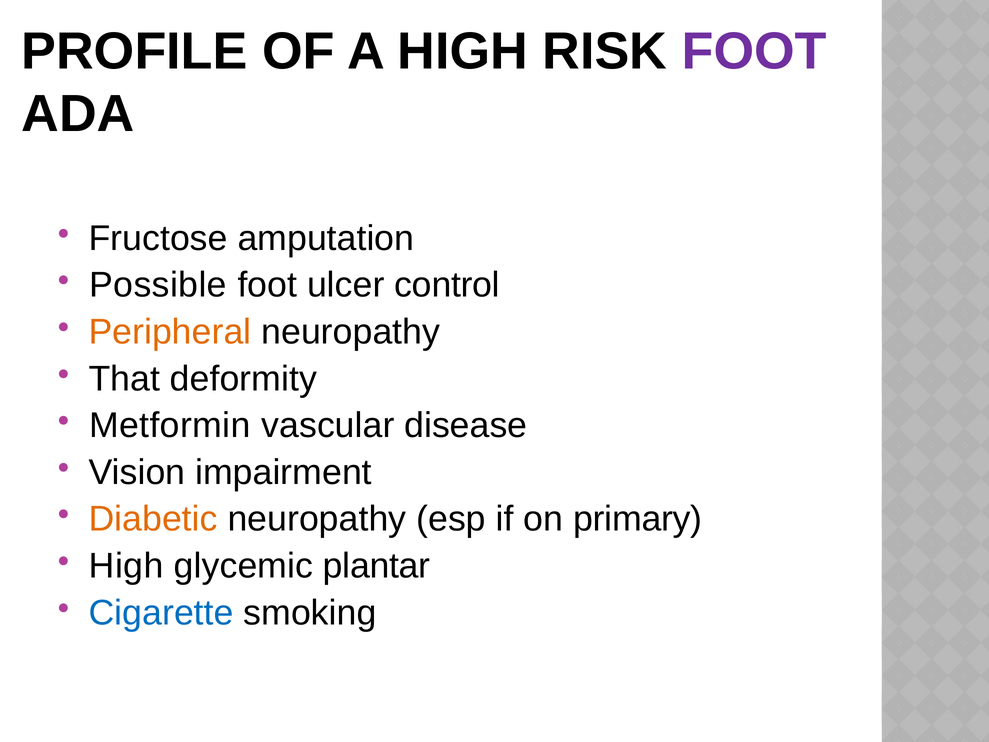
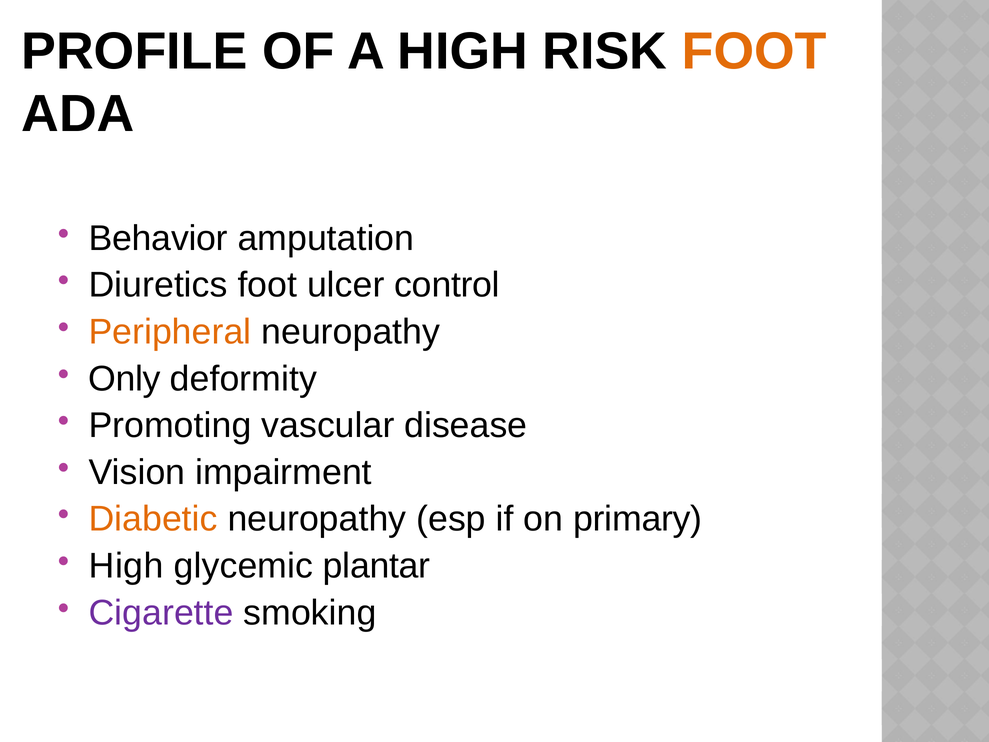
FOOT at (754, 51) colour: purple -> orange
Fructose: Fructose -> Behavior
Possible: Possible -> Diuretics
That: That -> Only
Metformin: Metformin -> Promoting
Cigarette colour: blue -> purple
